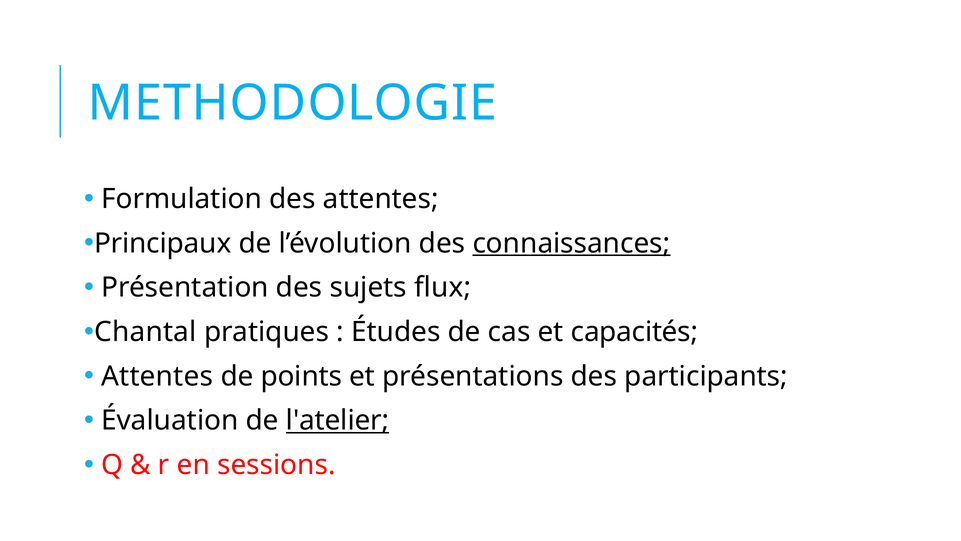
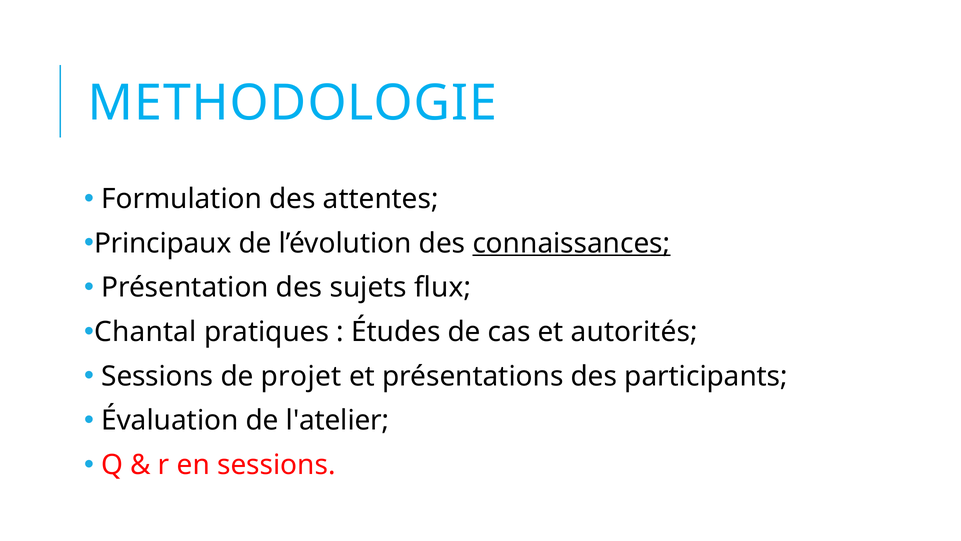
capacités: capacités -> autorités
Attentes at (157, 376): Attentes -> Sessions
points: points -> projet
l'atelier underline: present -> none
